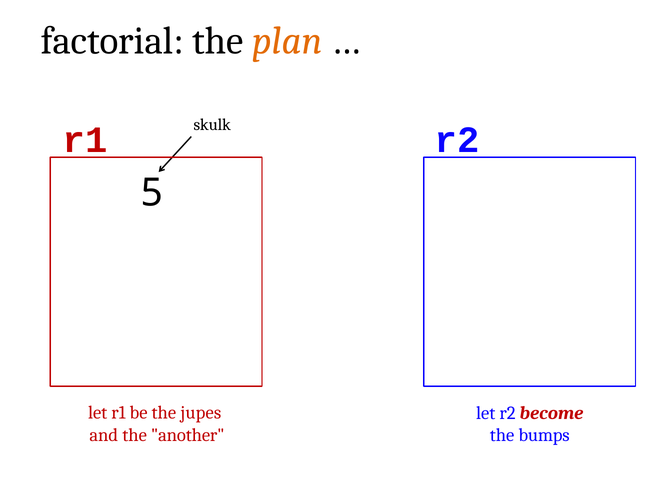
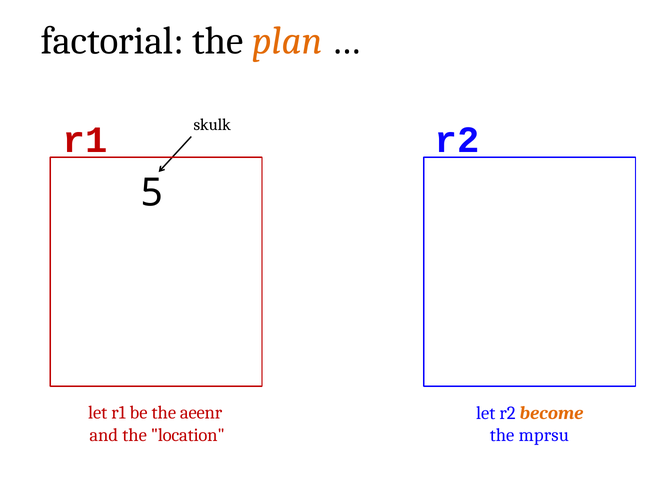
jupes: jupes -> aeenr
become colour: red -> orange
another: another -> location
bumps: bumps -> mprsu
